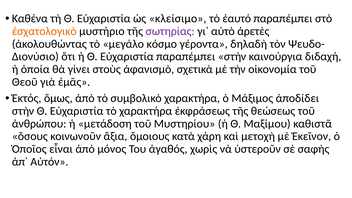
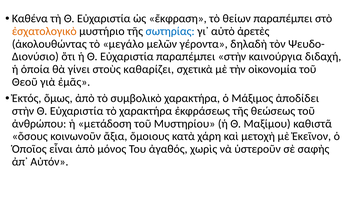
κλείσιμο: κλείσιμο -> ἔκφραση
ἑαυτό: ἑαυτό -> θείων
σωτηρίας colour: purple -> blue
κόσμο: κόσμο -> μελῶν
ἀφανισμὸ: ἀφανισμὸ -> καθαρίζει
